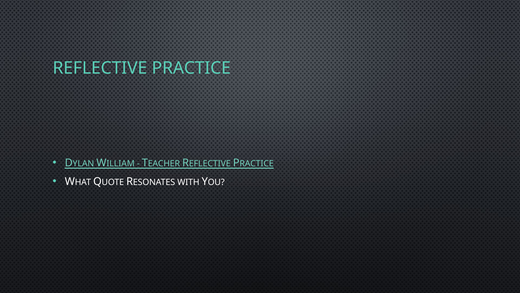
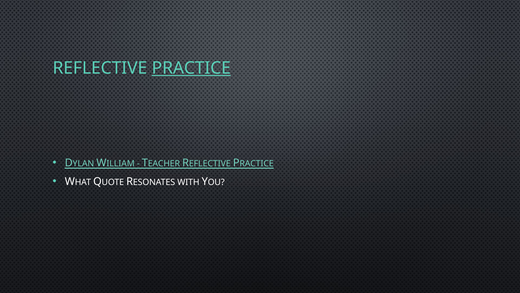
PRACTICE underline: none -> present
